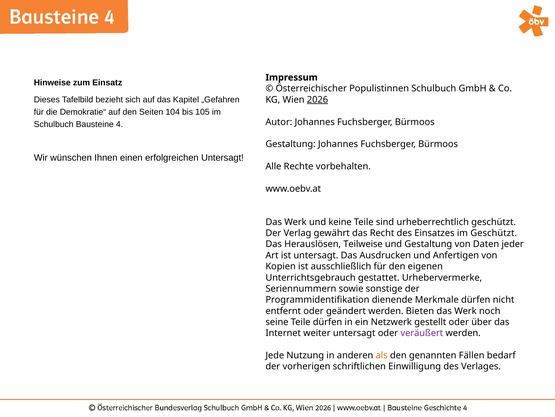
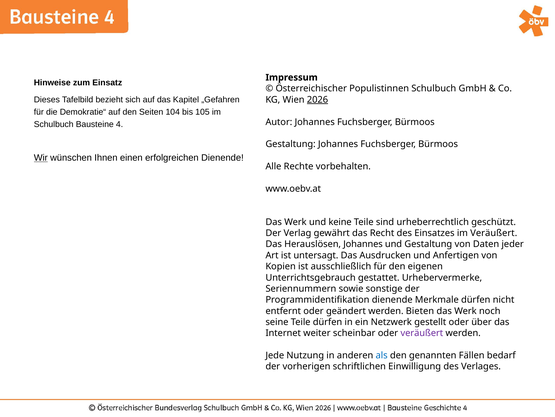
Wir underline: none -> present
erfolgreichen Untersagt: Untersagt -> Dienende
im Geschützt: Geschützt -> Veräußert
Herauslösen Teilweise: Teilweise -> Johannes
weiter untersagt: untersagt -> scheinbar
als colour: orange -> blue
